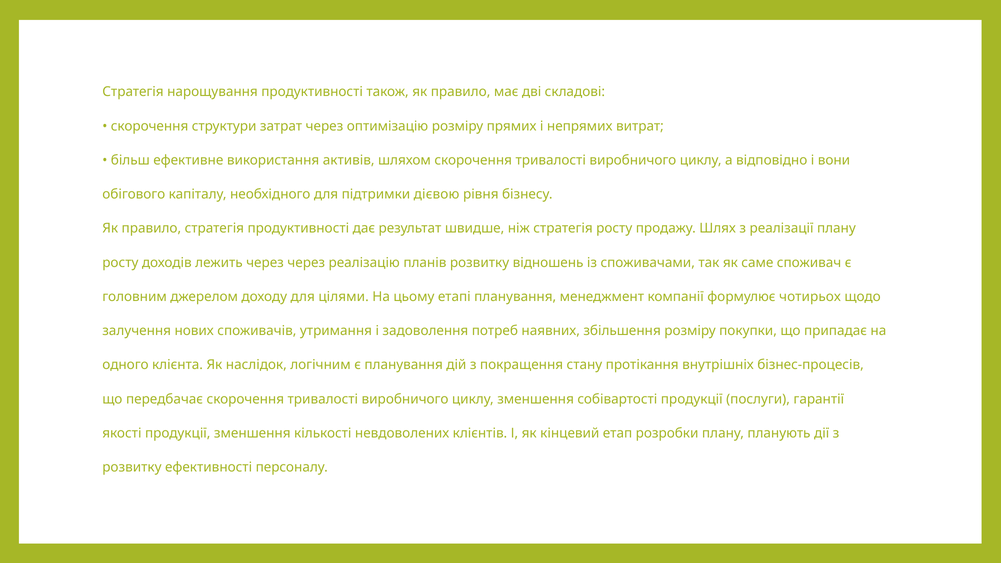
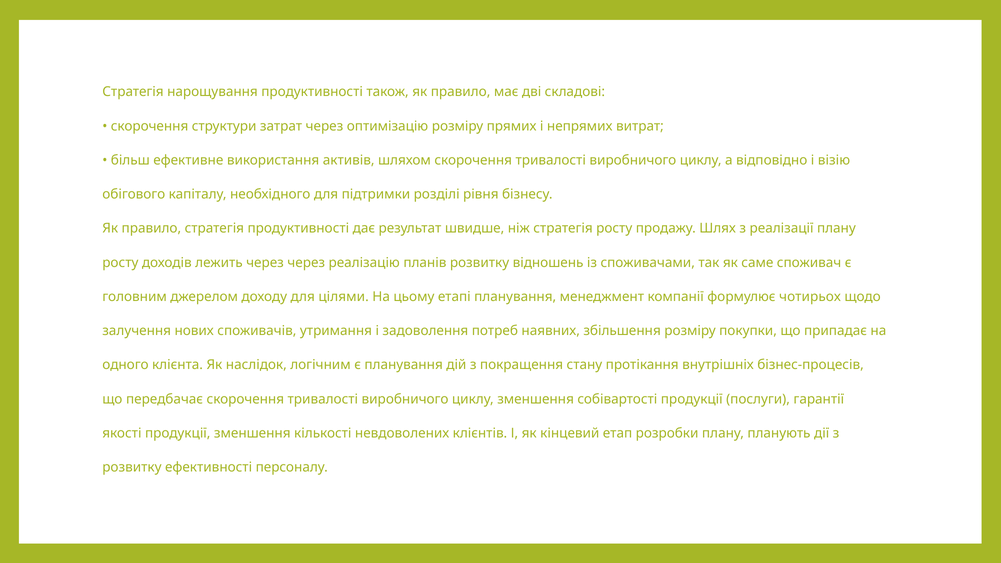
вони: вони -> візію
дієвою: дієвою -> розділі
